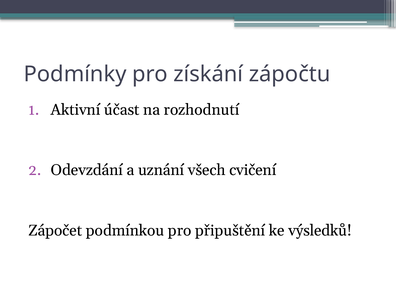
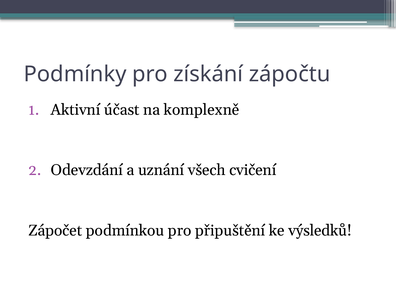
rozhodnutí: rozhodnutí -> komplexně
